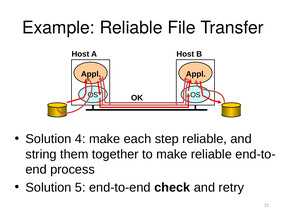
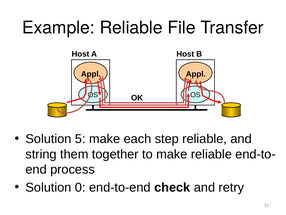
4: 4 -> 5
5: 5 -> 0
